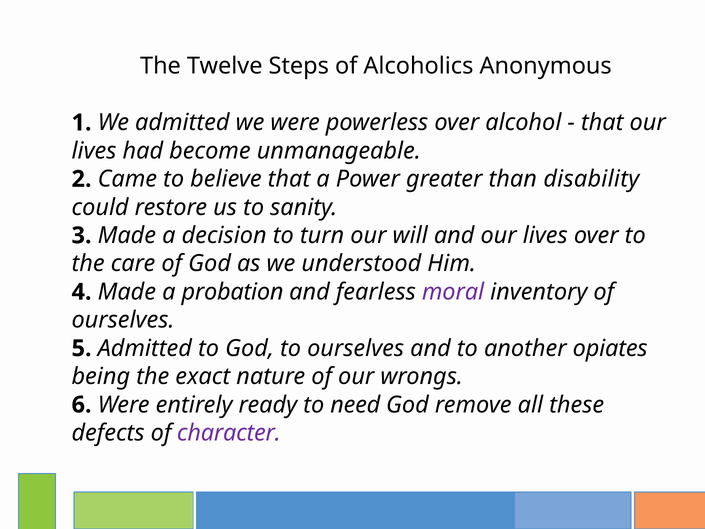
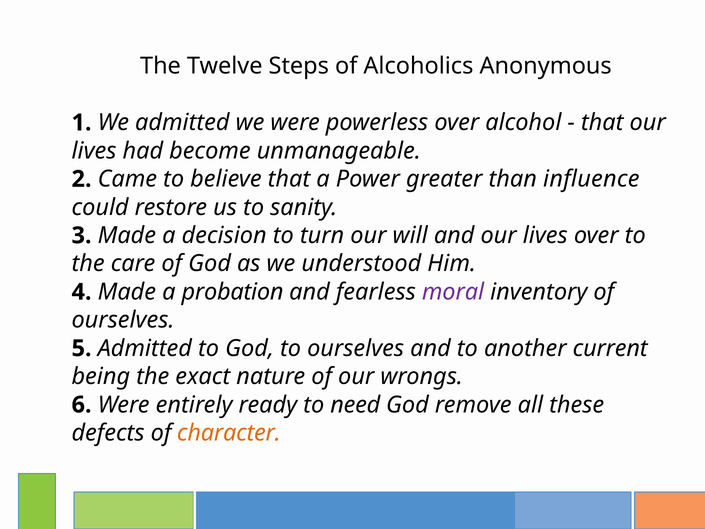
disability: disability -> influence
opiates: opiates -> current
character colour: purple -> orange
